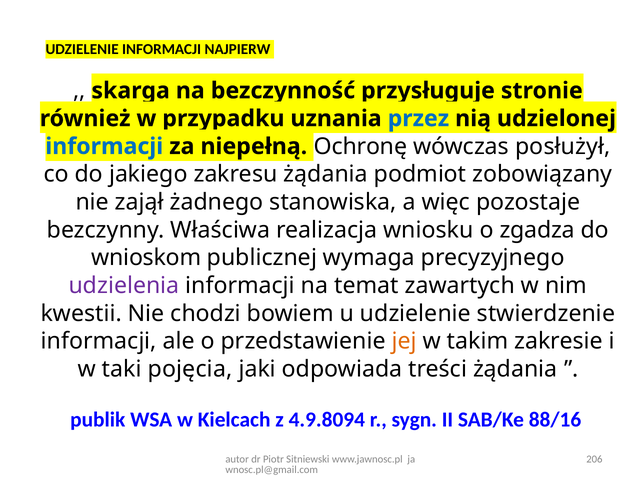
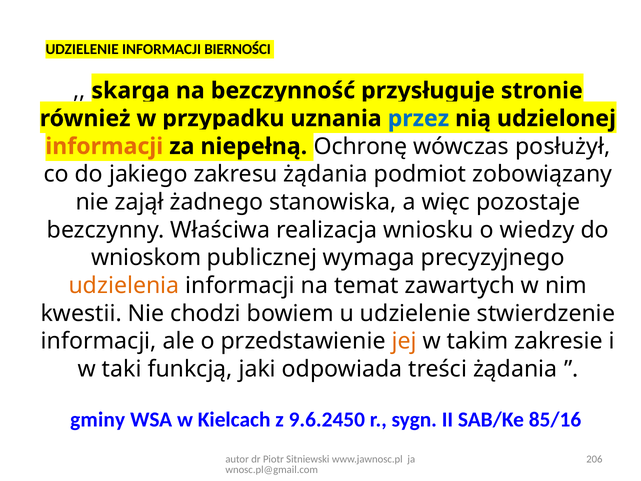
NAJPIERW: NAJPIERW -> BIERNOŚCI
informacji at (104, 146) colour: blue -> orange
zgadza: zgadza -> wiedzy
udzielenia colour: purple -> orange
pojęcia: pojęcia -> funkcją
publik: publik -> gminy
4.9.8094: 4.9.8094 -> 9.6.2450
88/16: 88/16 -> 85/16
